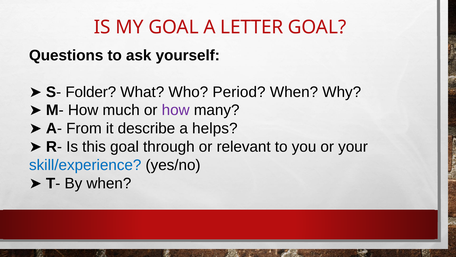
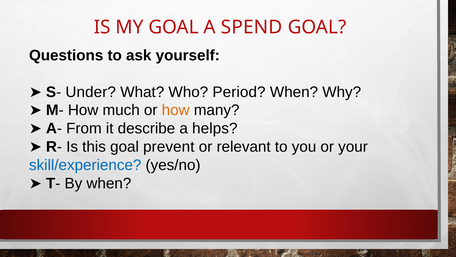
LETTER: LETTER -> SPEND
Folder: Folder -> Under
how at (176, 110) colour: purple -> orange
through: through -> prevent
